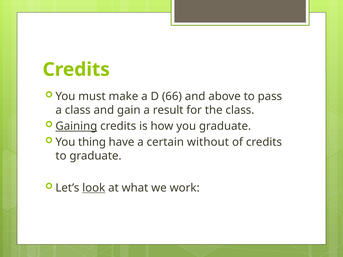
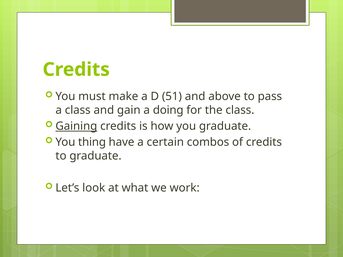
66: 66 -> 51
result: result -> doing
without: without -> combos
look underline: present -> none
